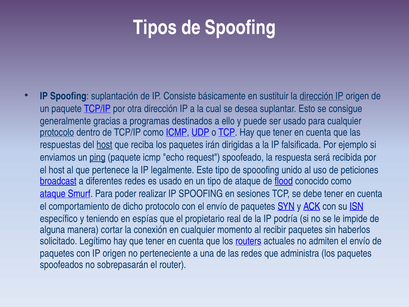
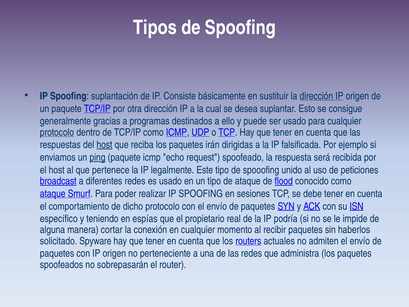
Legítimo: Legítimo -> Spyware
